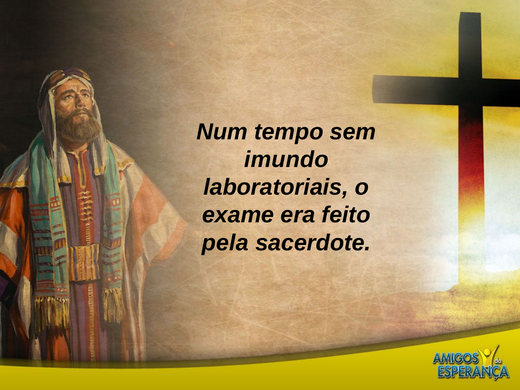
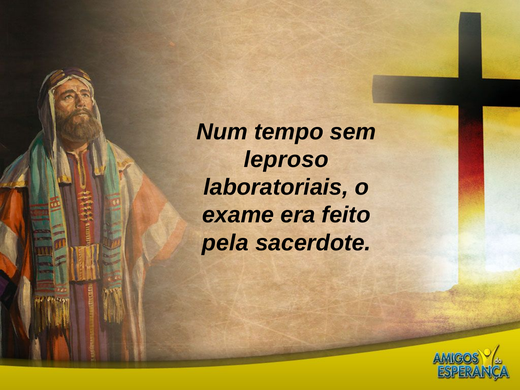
imundo: imundo -> leproso
